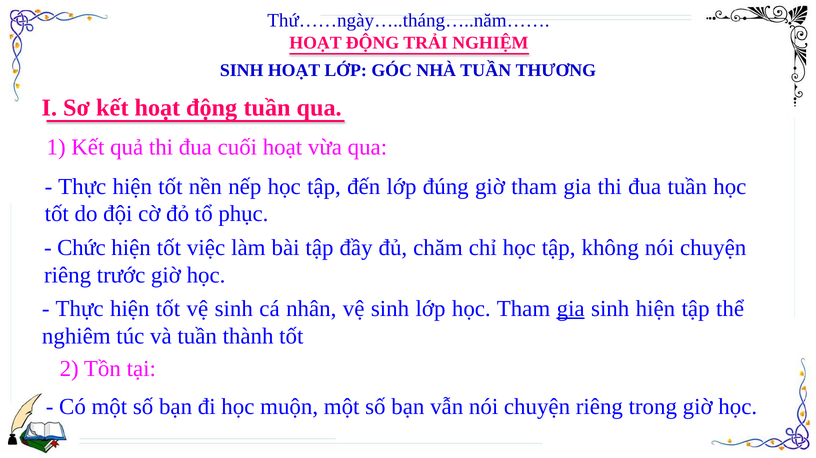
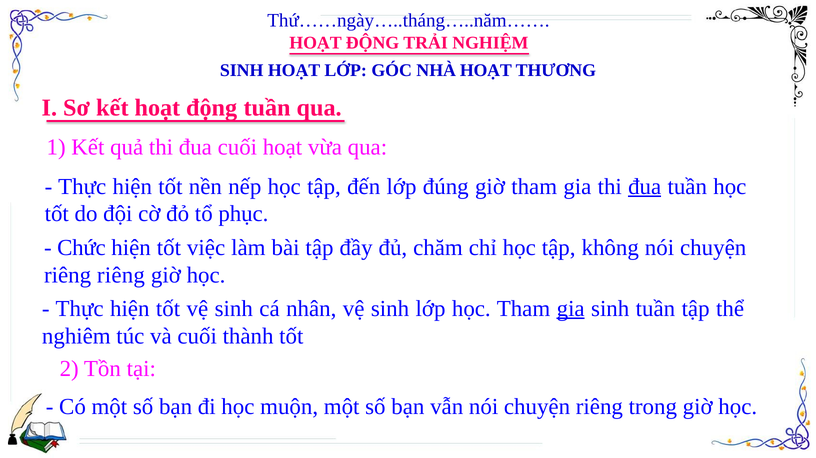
NHÀ TUẦN: TUẦN -> HOẠT
đua at (645, 187) underline: none -> present
riêng trước: trước -> riêng
sinh hiện: hiện -> tuần
và tuần: tuần -> cuối
